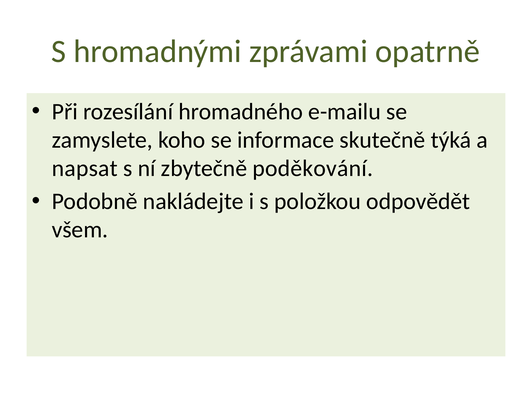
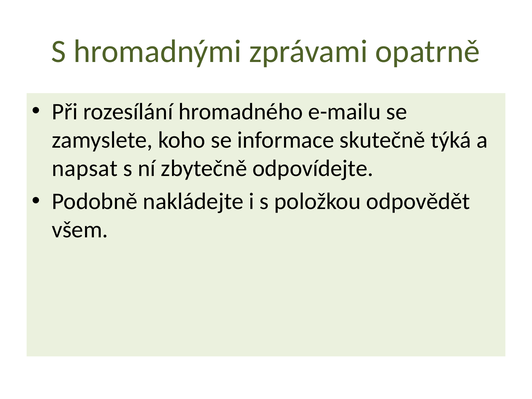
poděkování: poděkování -> odpovídejte
